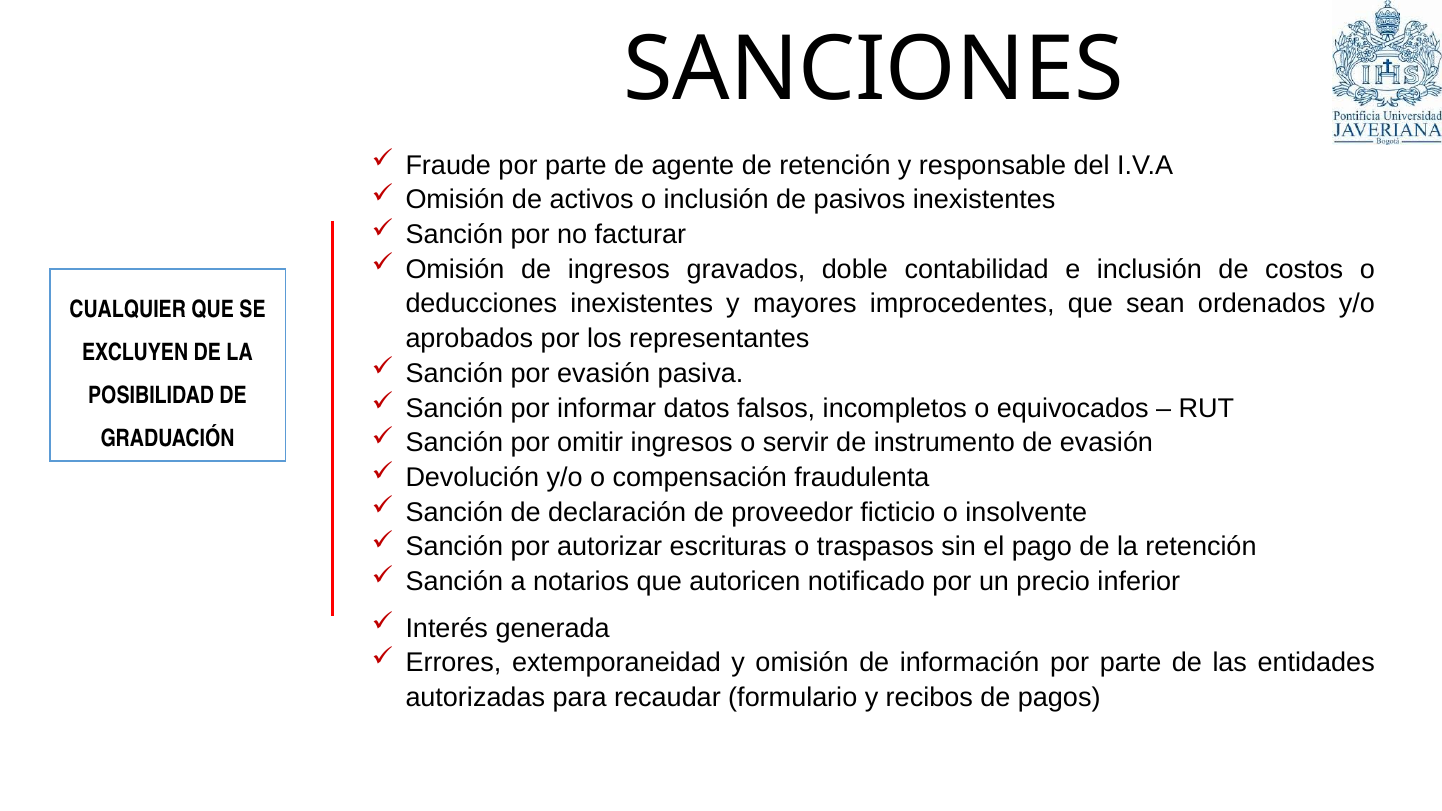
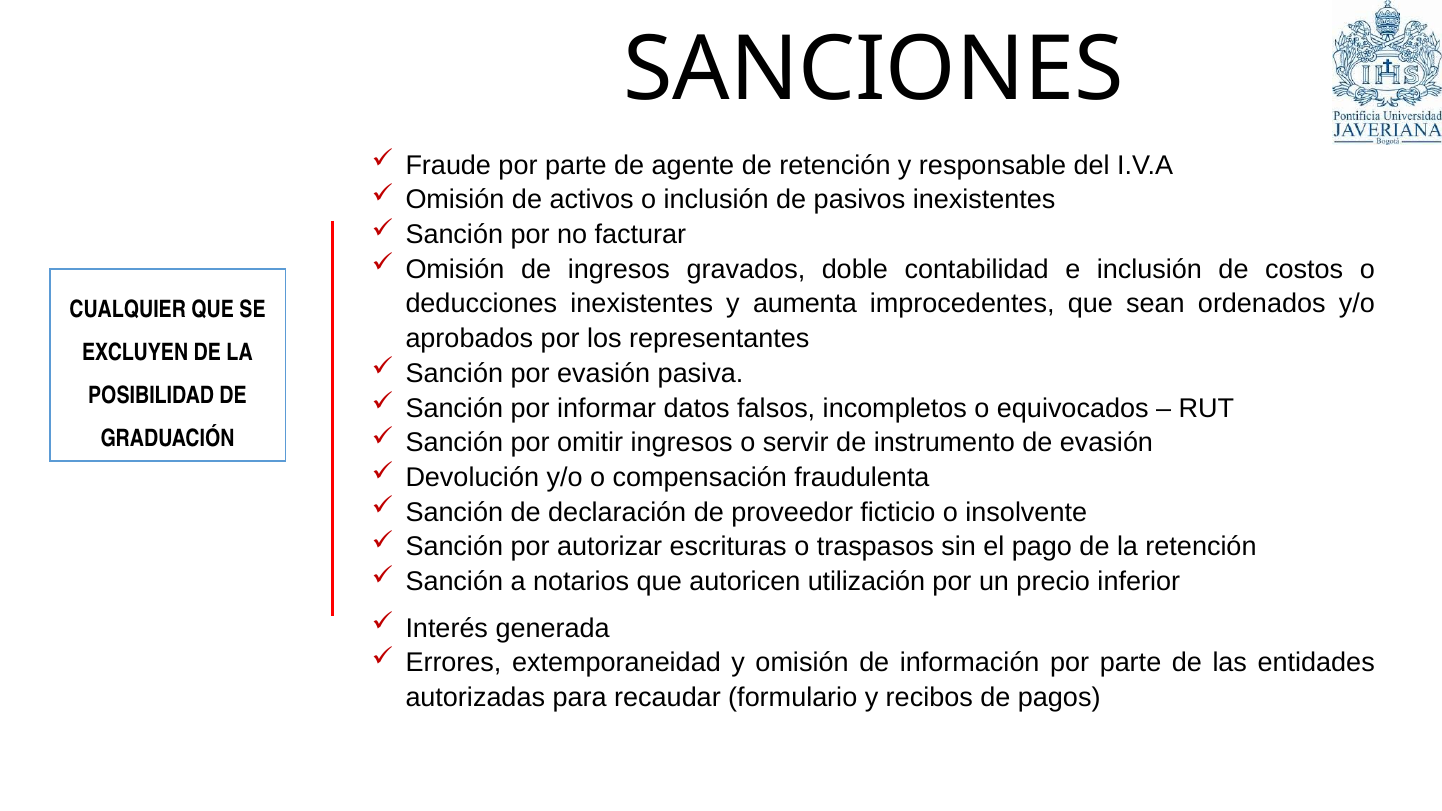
mayores: mayores -> aumenta
notificado: notificado -> utilización
